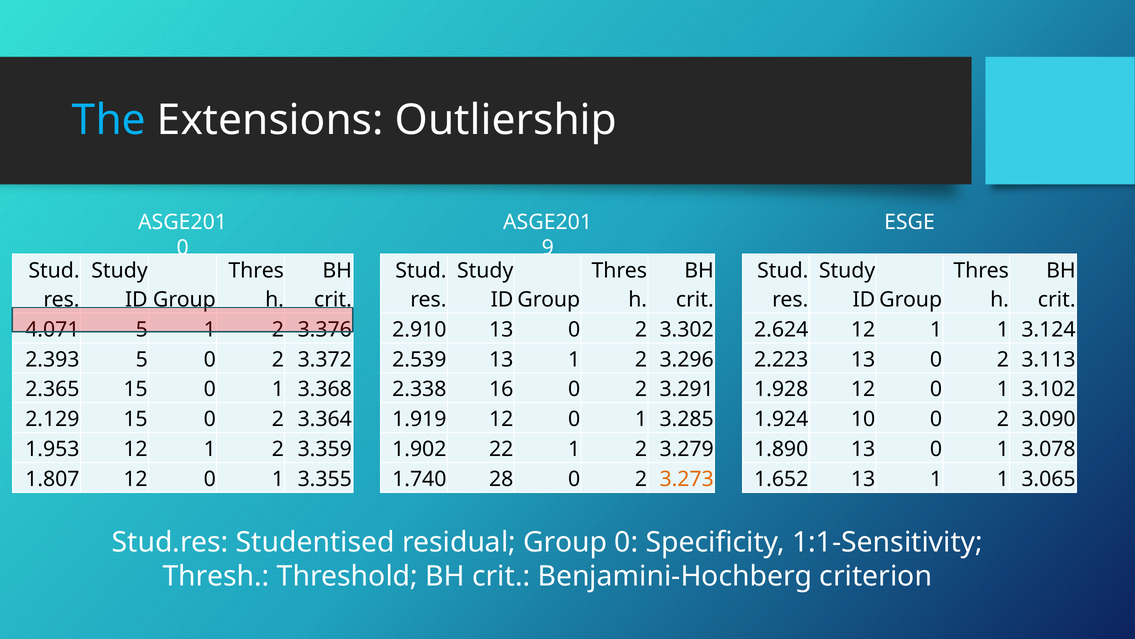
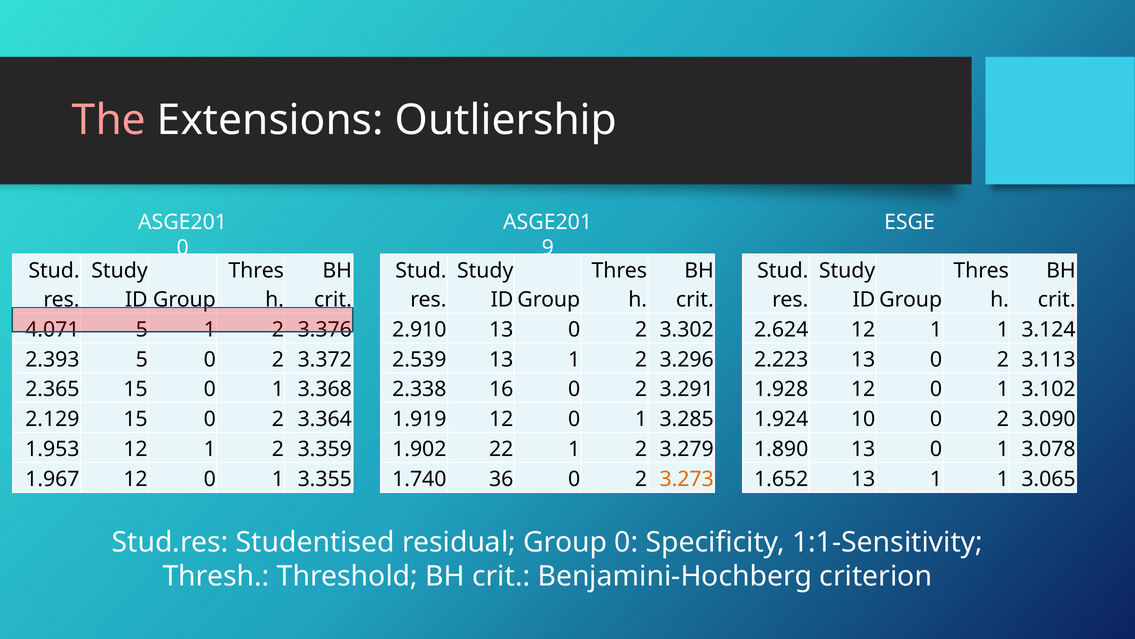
The colour: light blue -> pink
1.807: 1.807 -> 1.967
28: 28 -> 36
